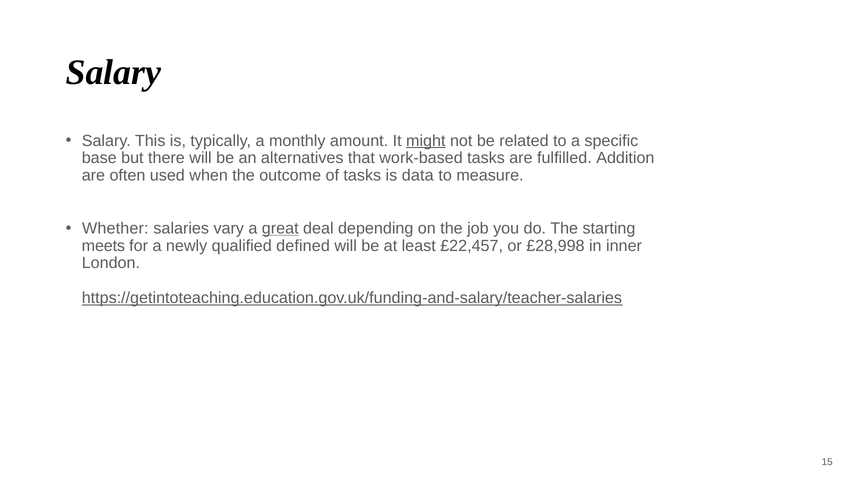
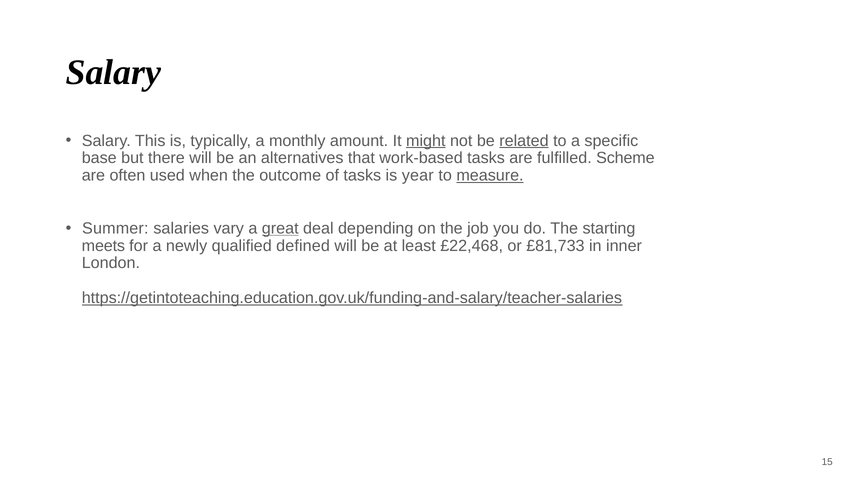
related underline: none -> present
Addition: Addition -> Scheme
data: data -> year
measure underline: none -> present
Whether: Whether -> Summer
£22,457: £22,457 -> £22,468
£28,998: £28,998 -> £81,733
